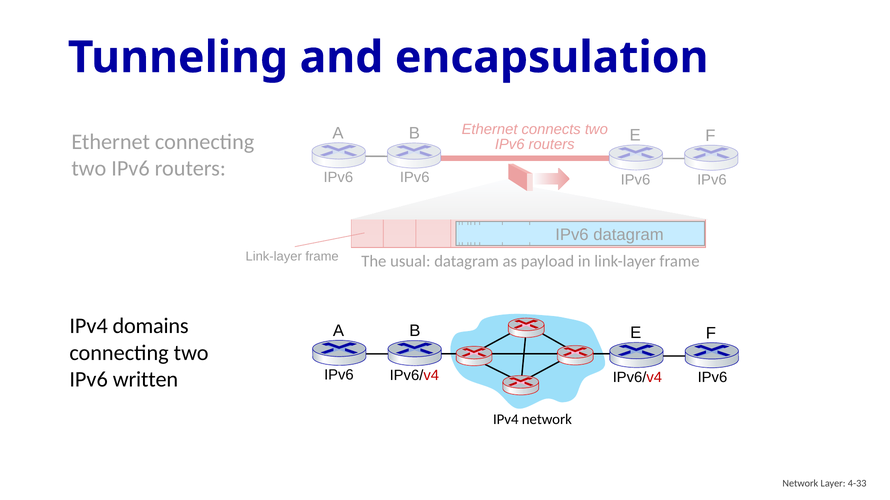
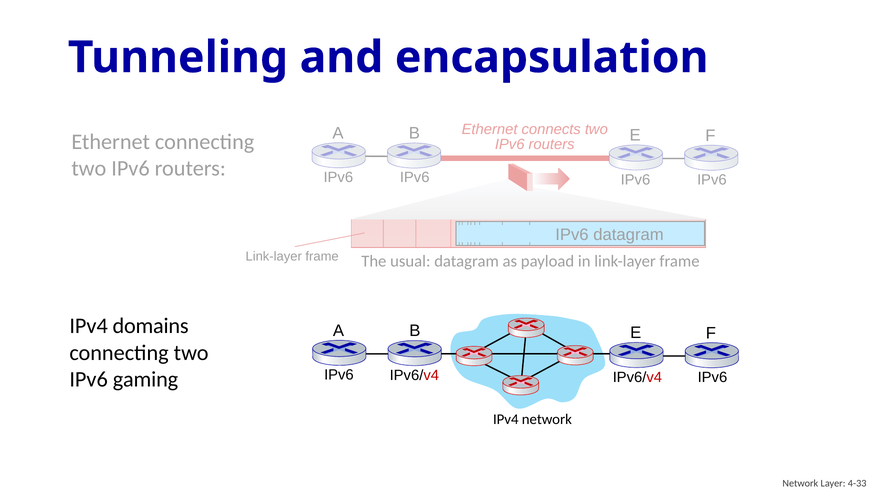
written: written -> gaming
